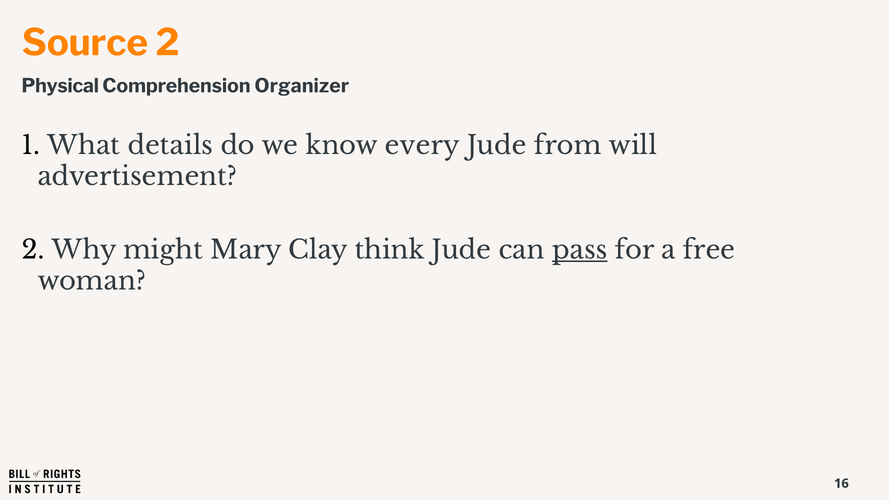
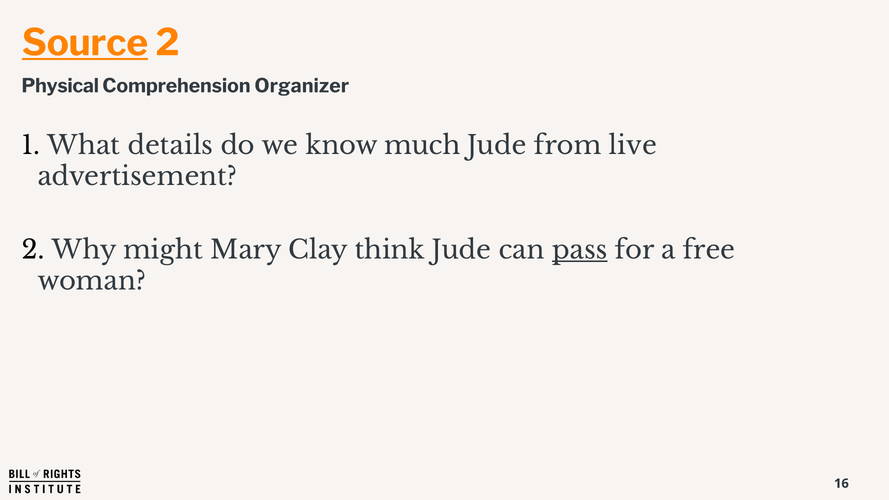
Source underline: none -> present
every: every -> much
will: will -> live
